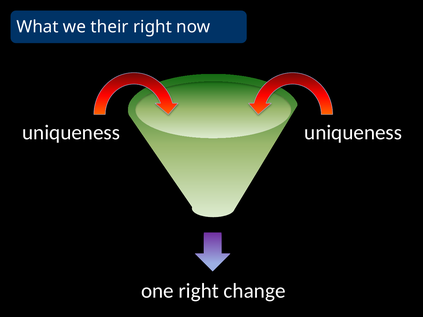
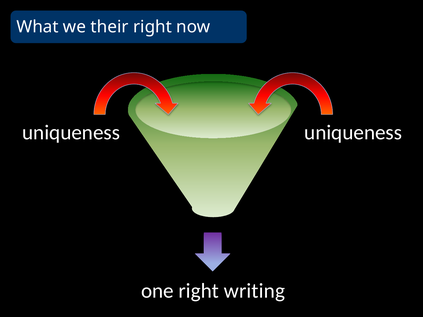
change: change -> writing
